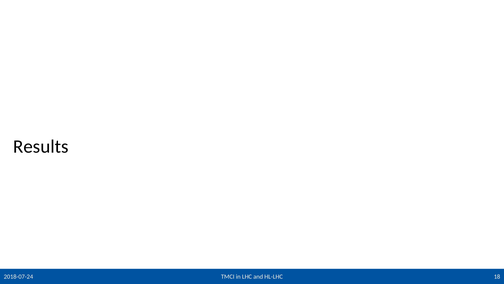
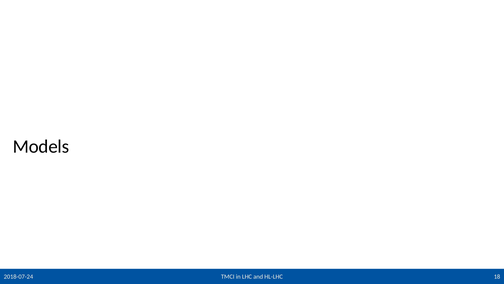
Results: Results -> Models
